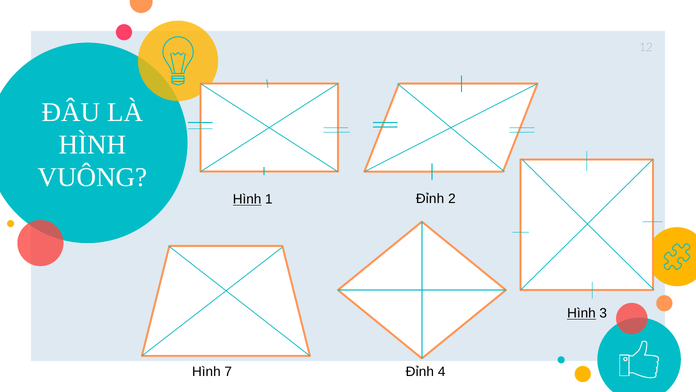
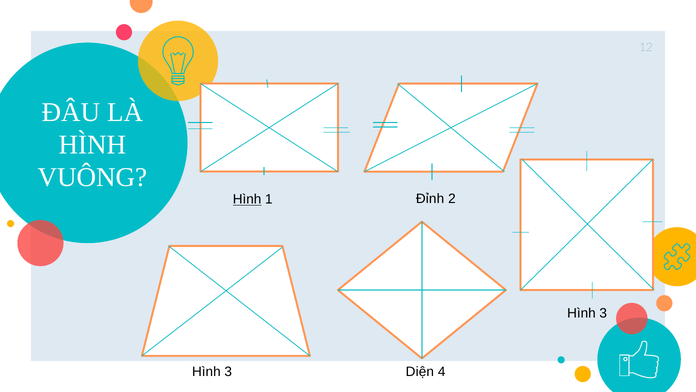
Hình at (581, 313) underline: present -> none
7 at (228, 371): 7 -> 3
Đỉnh at (420, 371): Đỉnh -> Diện
